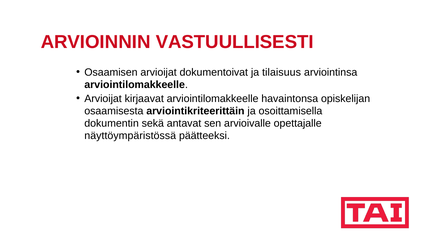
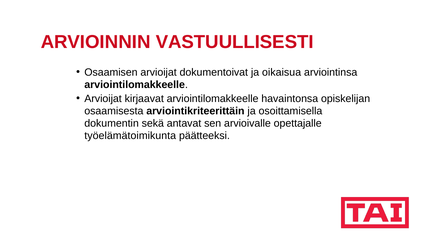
tilaisuus: tilaisuus -> oikaisua
näyttöympäristössä: näyttöympäristössä -> työelämätoimikunta
